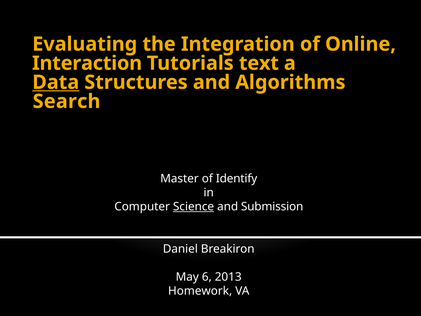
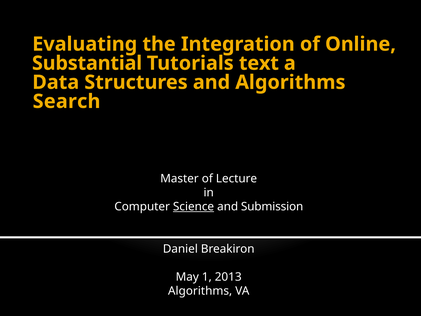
Interaction: Interaction -> Substantial
Data underline: present -> none
Identify: Identify -> Lecture
6: 6 -> 1
Homework at (200, 291): Homework -> Algorithms
